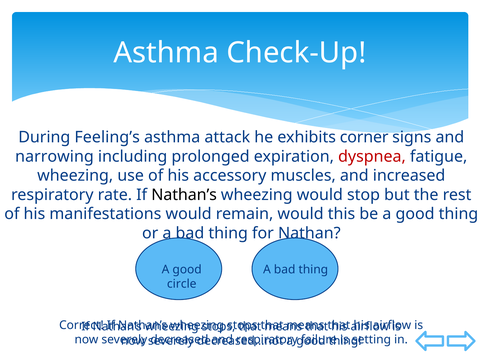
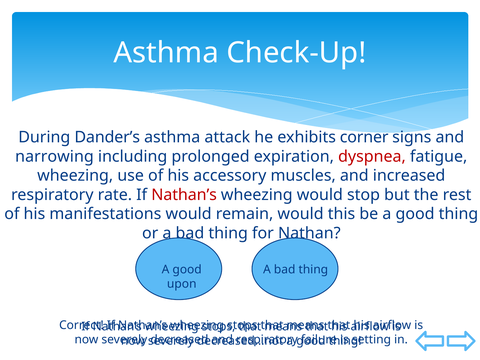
Feeling’s: Feeling’s -> Dander’s
Nathan’s at (184, 195) colour: black -> red
circle: circle -> upon
